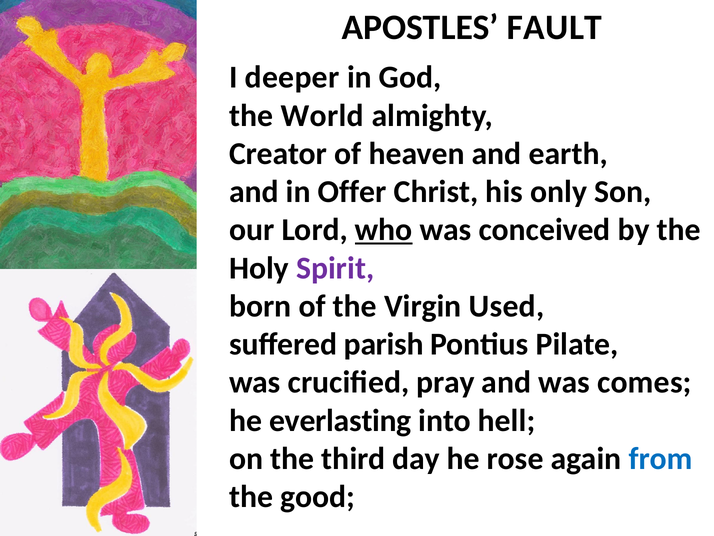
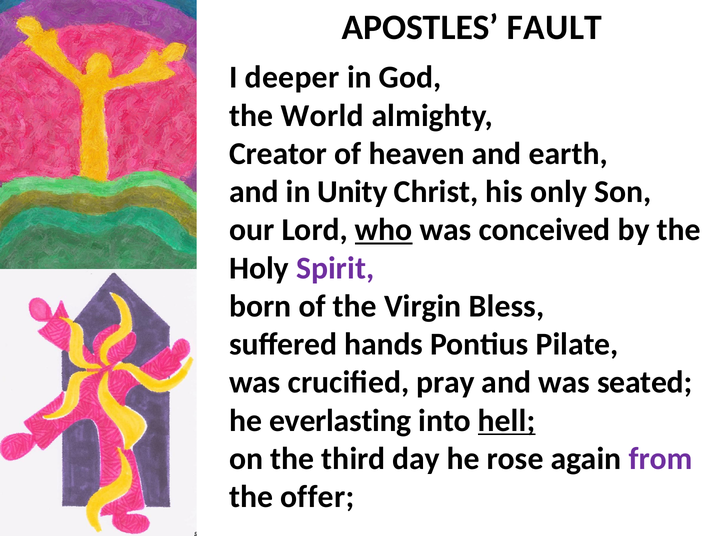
Offer: Offer -> Unity
Used: Used -> Bless
parish: parish -> hands
comes: comes -> seated
hell underline: none -> present
from colour: blue -> purple
good: good -> offer
